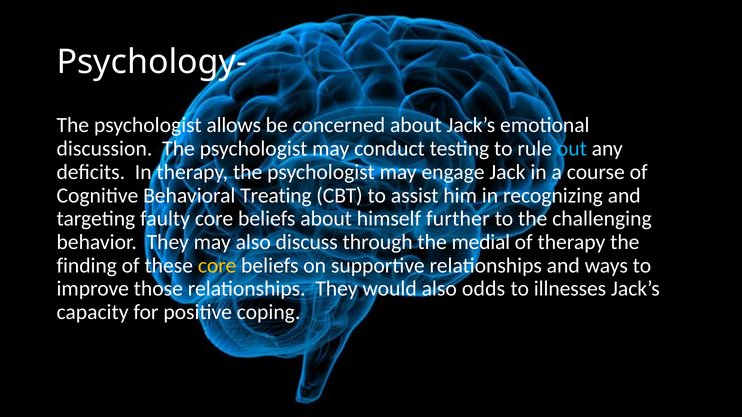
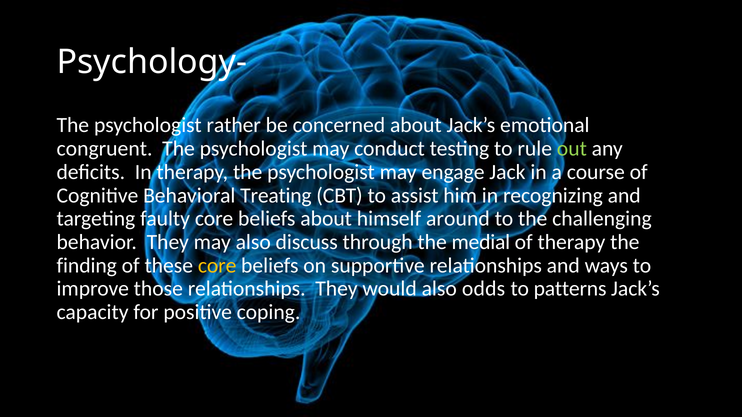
allows: allows -> rather
discussion: discussion -> congruent
out colour: light blue -> light green
further: further -> around
illnesses: illnesses -> patterns
